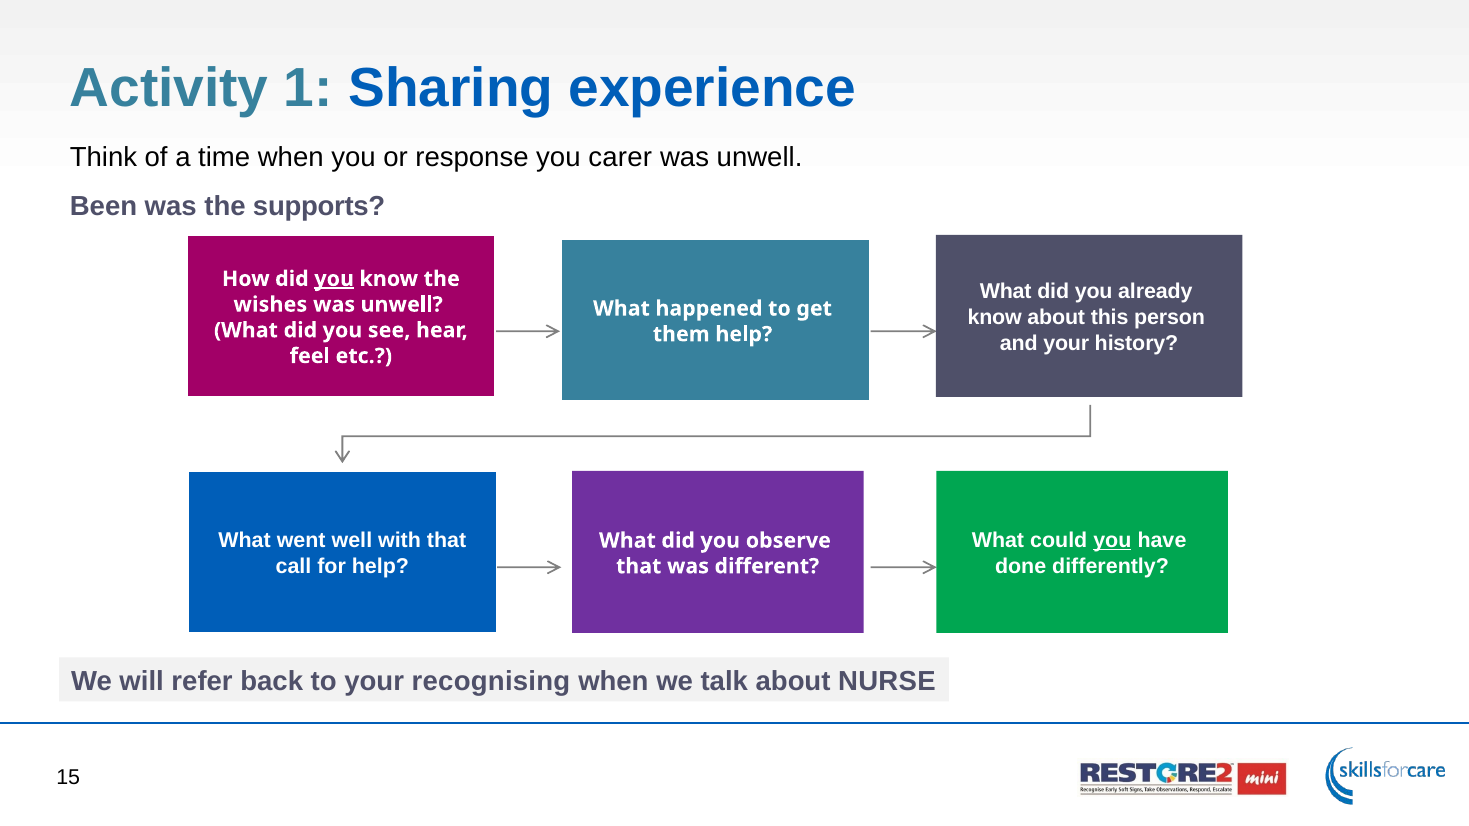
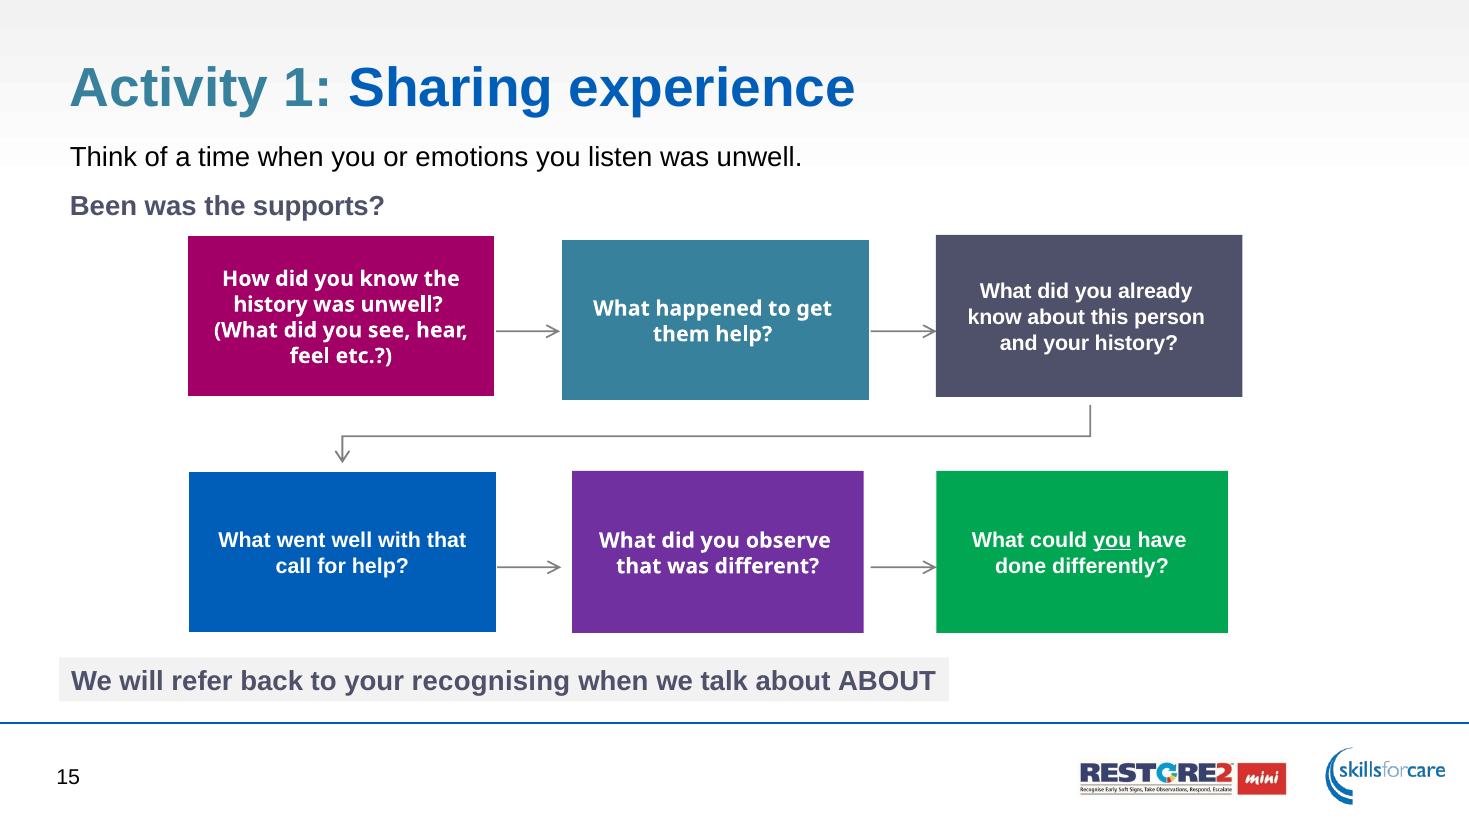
response: response -> emotions
carer: carer -> listen
you at (334, 279) underline: present -> none
wishes at (270, 305): wishes -> history
about NURSE: NURSE -> ABOUT
